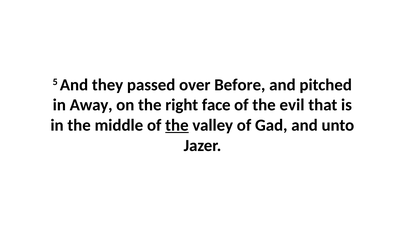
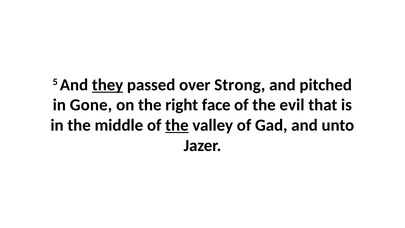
they underline: none -> present
Before: Before -> Strong
Away: Away -> Gone
